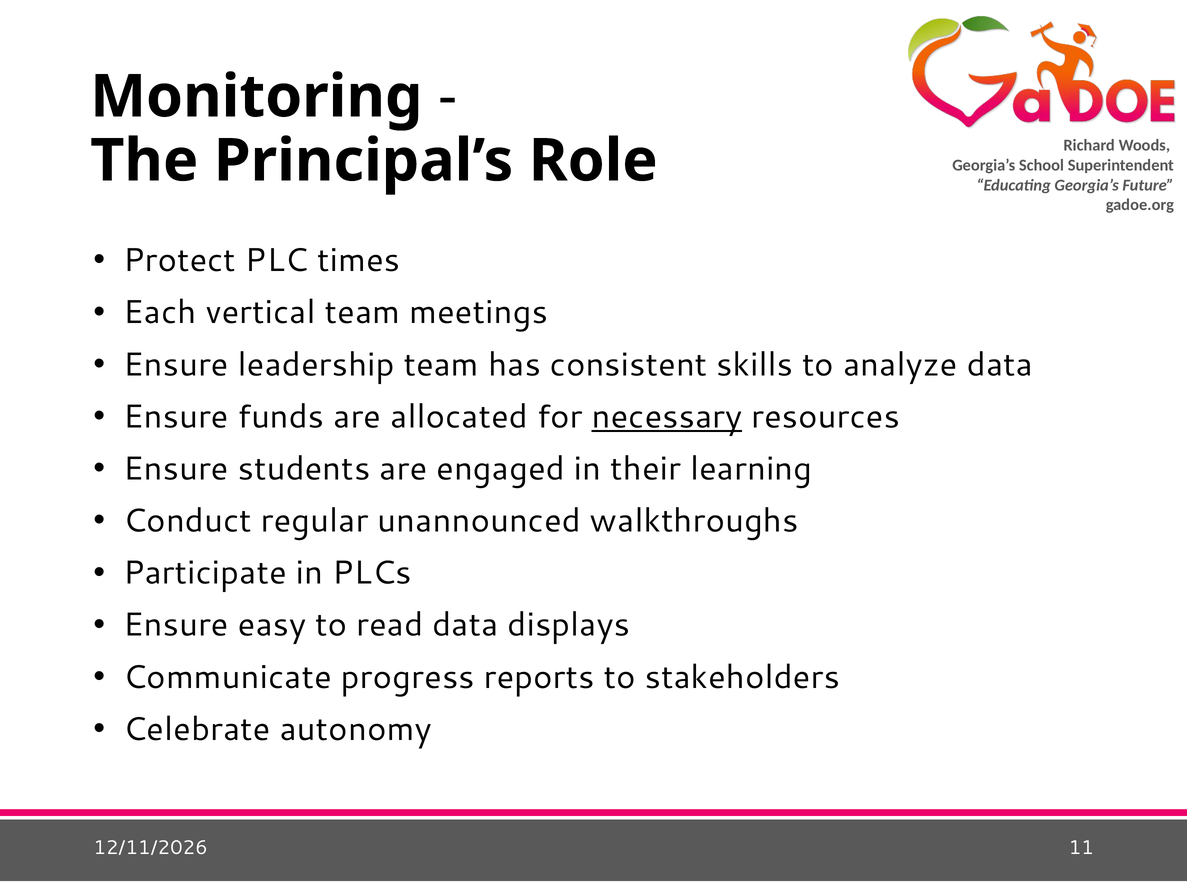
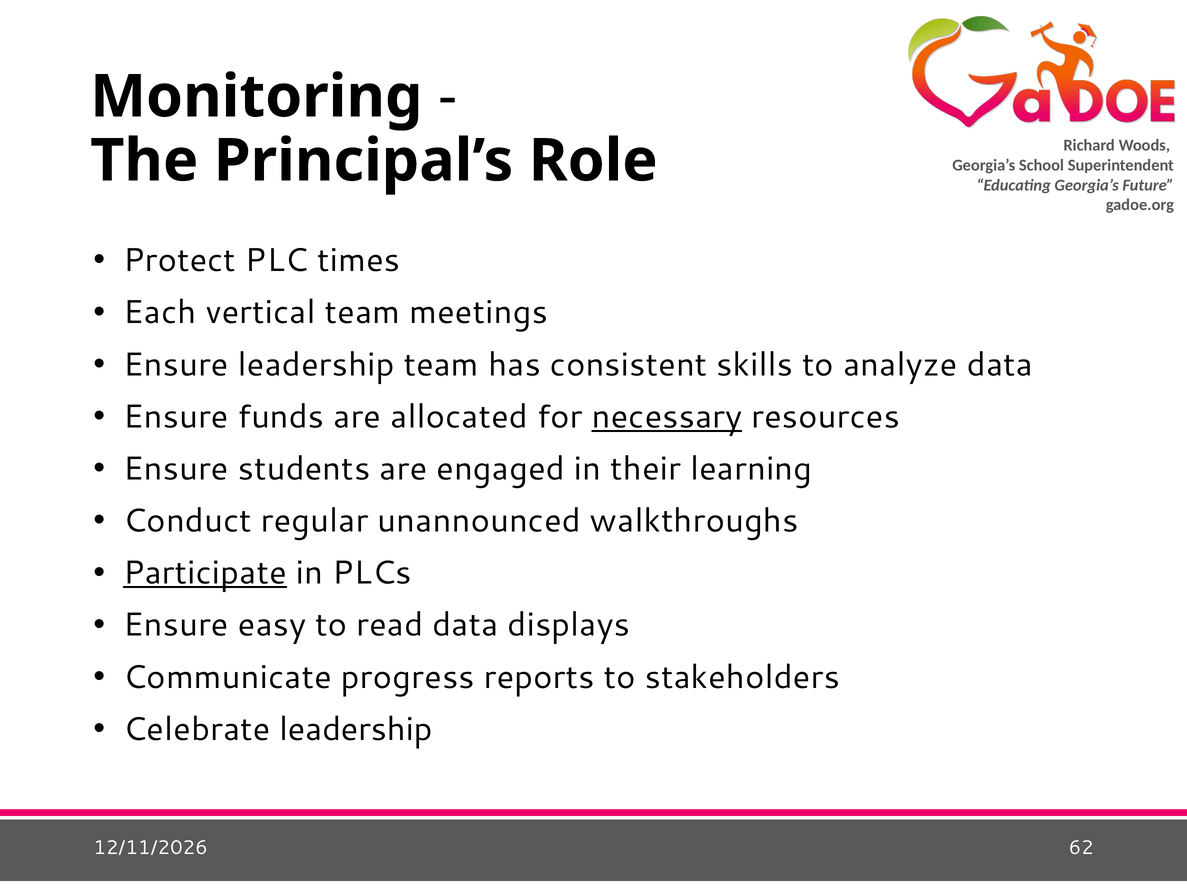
Participate underline: none -> present
Celebrate autonomy: autonomy -> leadership
11: 11 -> 62
